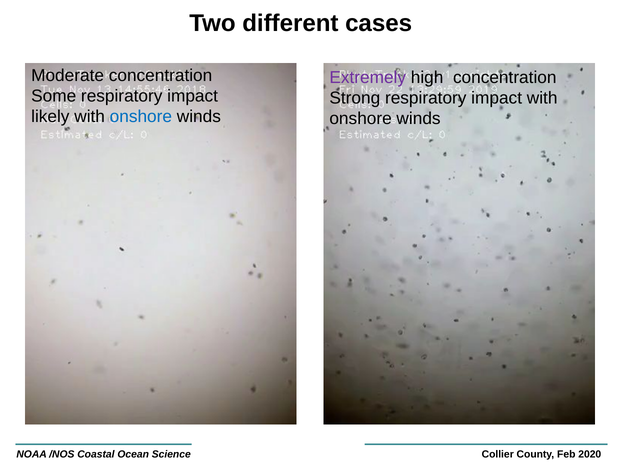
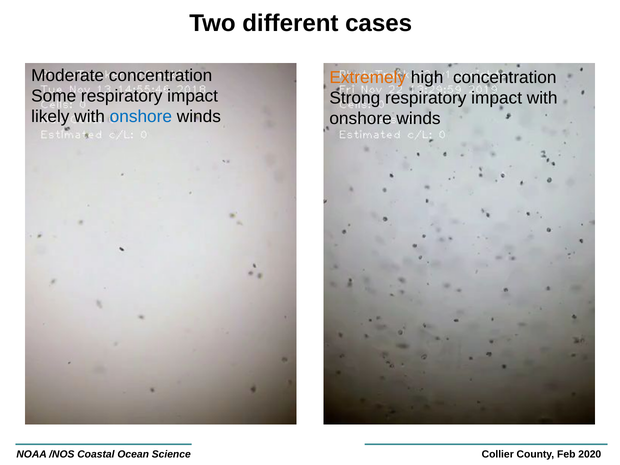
Extremely colour: purple -> orange
